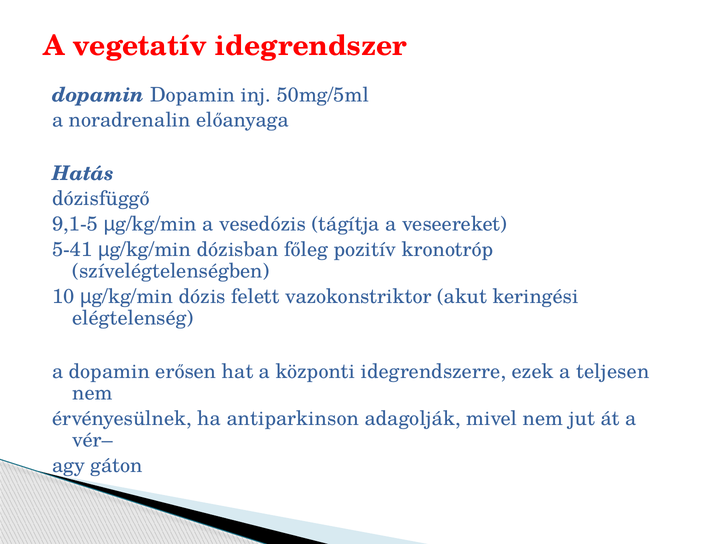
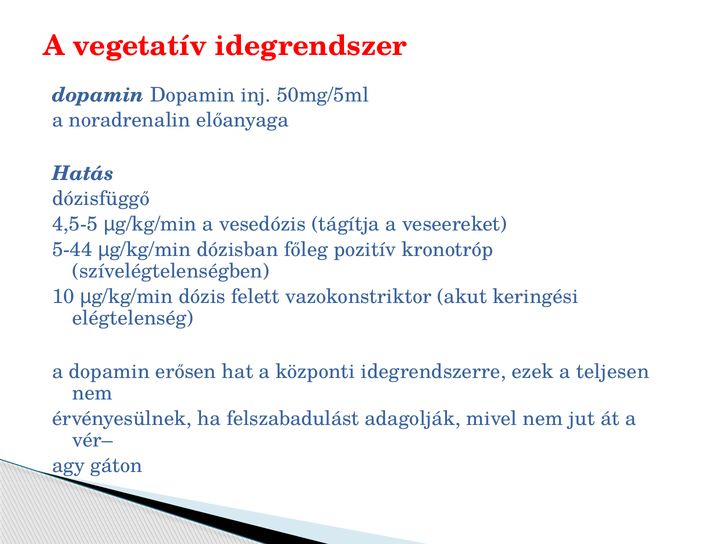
9,1-5: 9,1-5 -> 4,5-5
5-41: 5-41 -> 5-44
antiparkinson: antiparkinson -> felszabadulást
